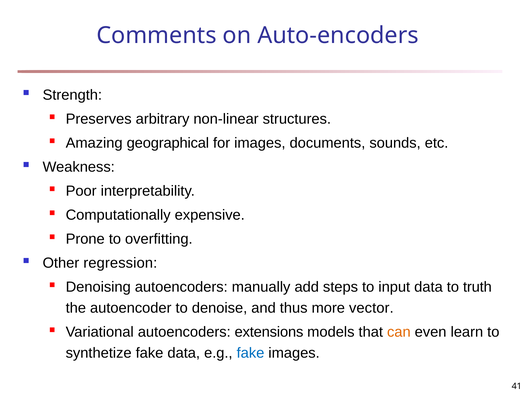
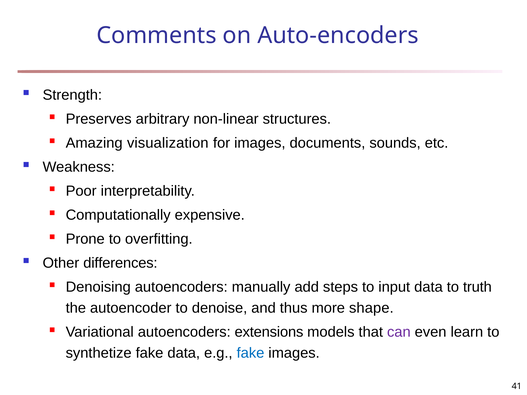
geographical: geographical -> visualization
regression: regression -> differences
vector: vector -> shape
can colour: orange -> purple
